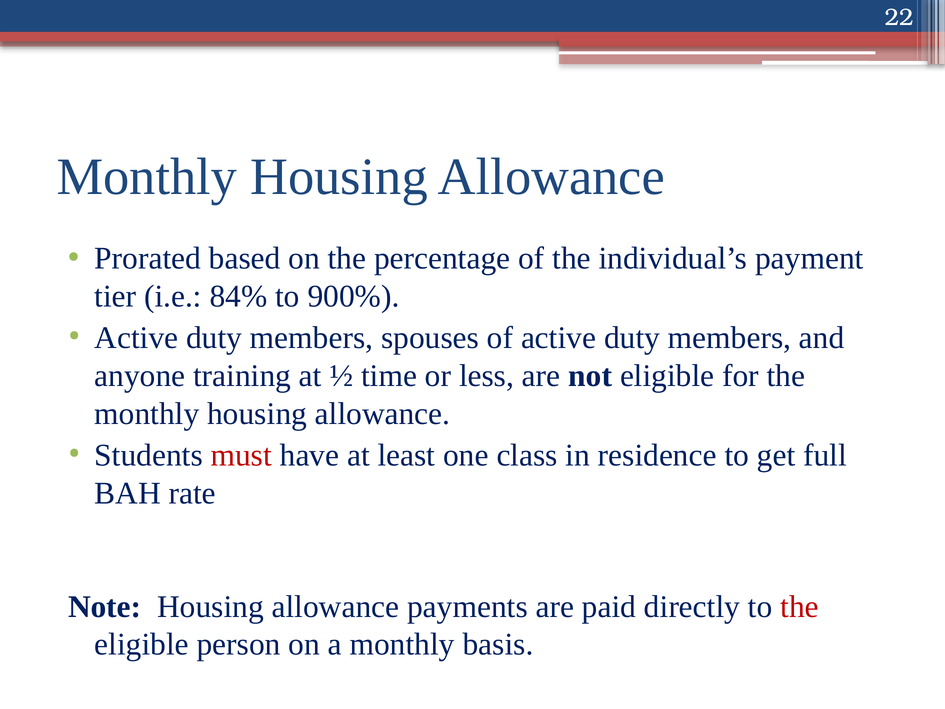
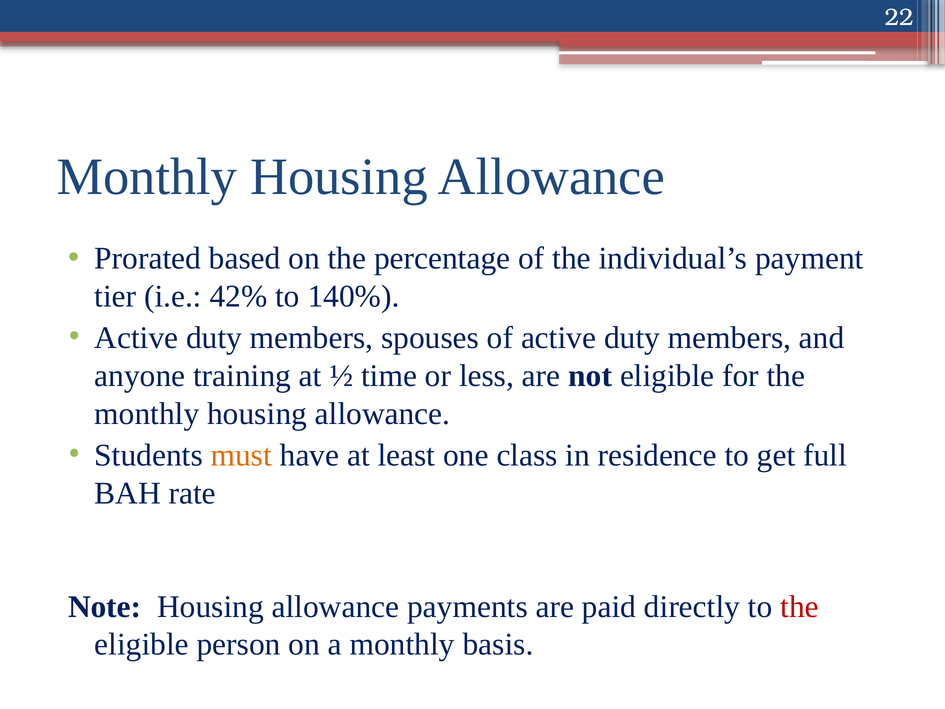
84%: 84% -> 42%
900%: 900% -> 140%
must colour: red -> orange
